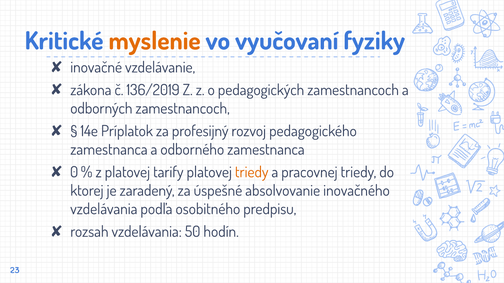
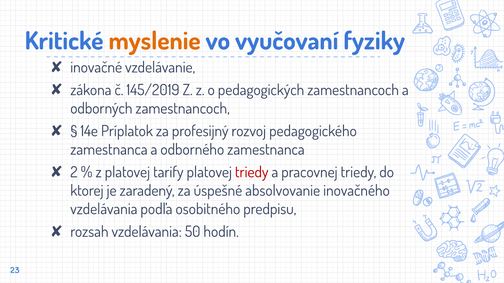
136/2019: 136/2019 -> 145/2019
0: 0 -> 2
triedy at (252, 173) colour: orange -> red
